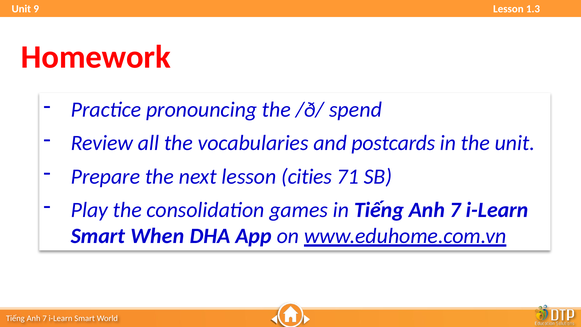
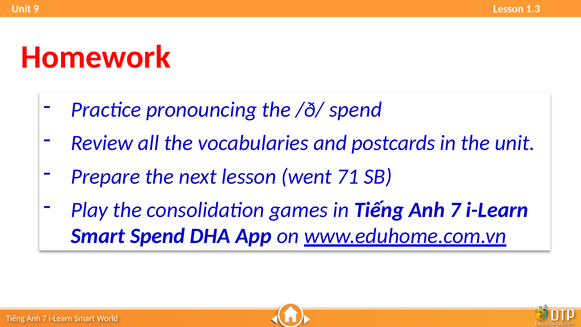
cities: cities -> went
Smart When: When -> Spend
